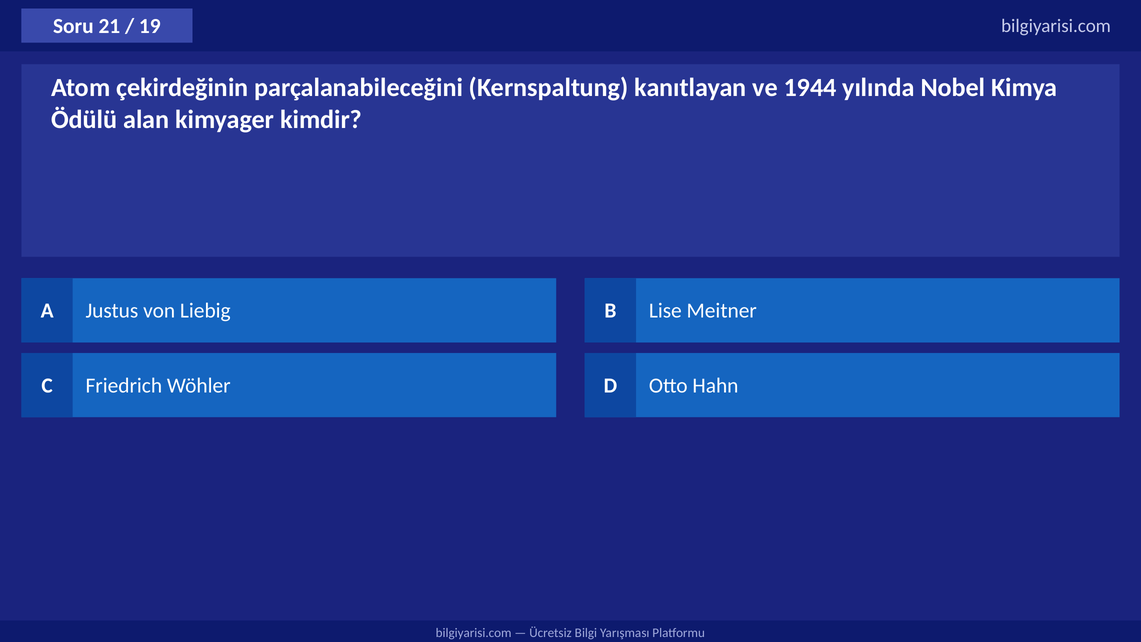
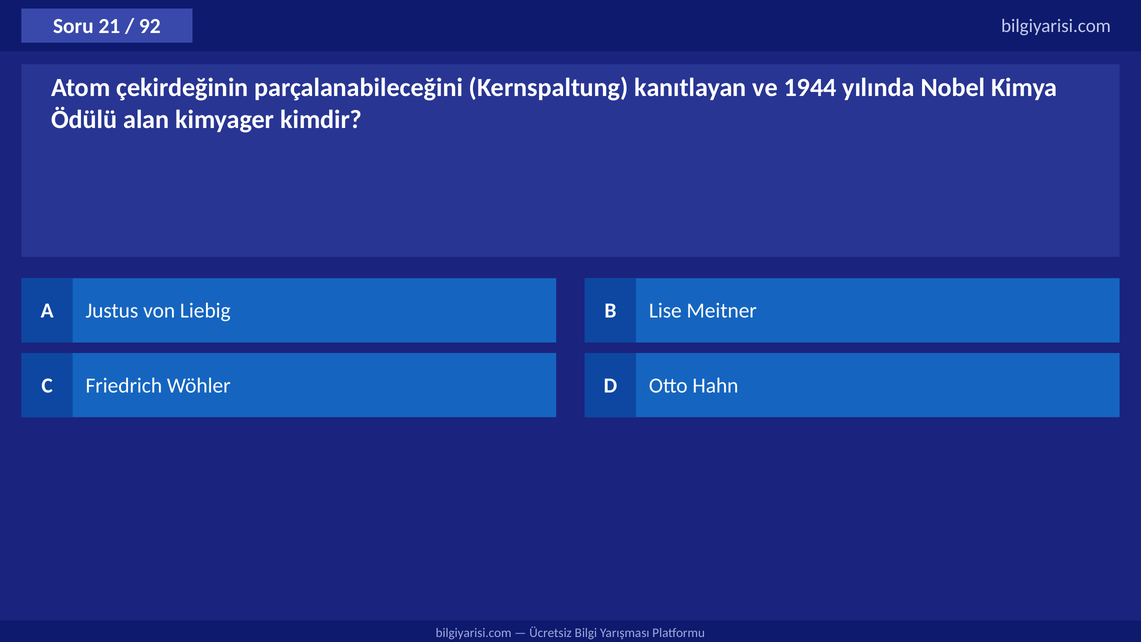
19: 19 -> 92
